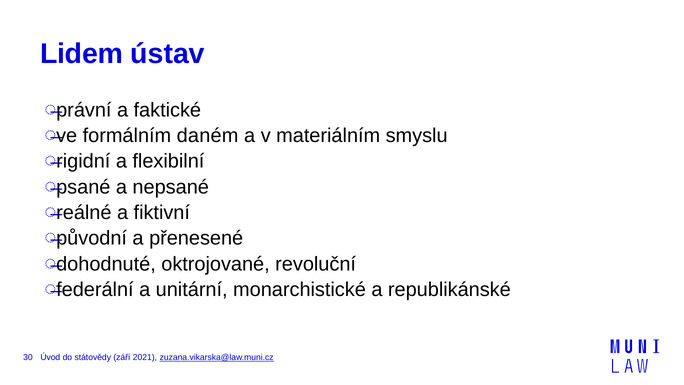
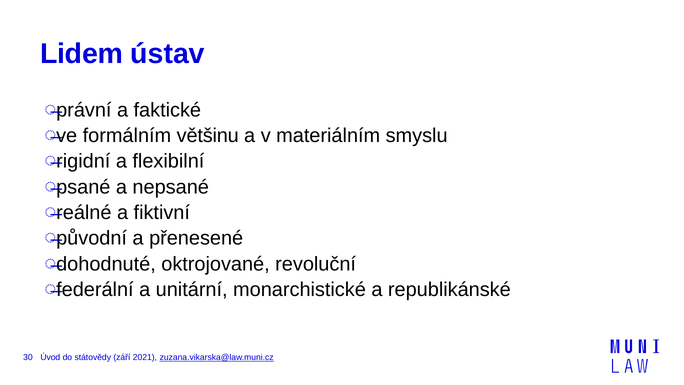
daném: daném -> většinu
